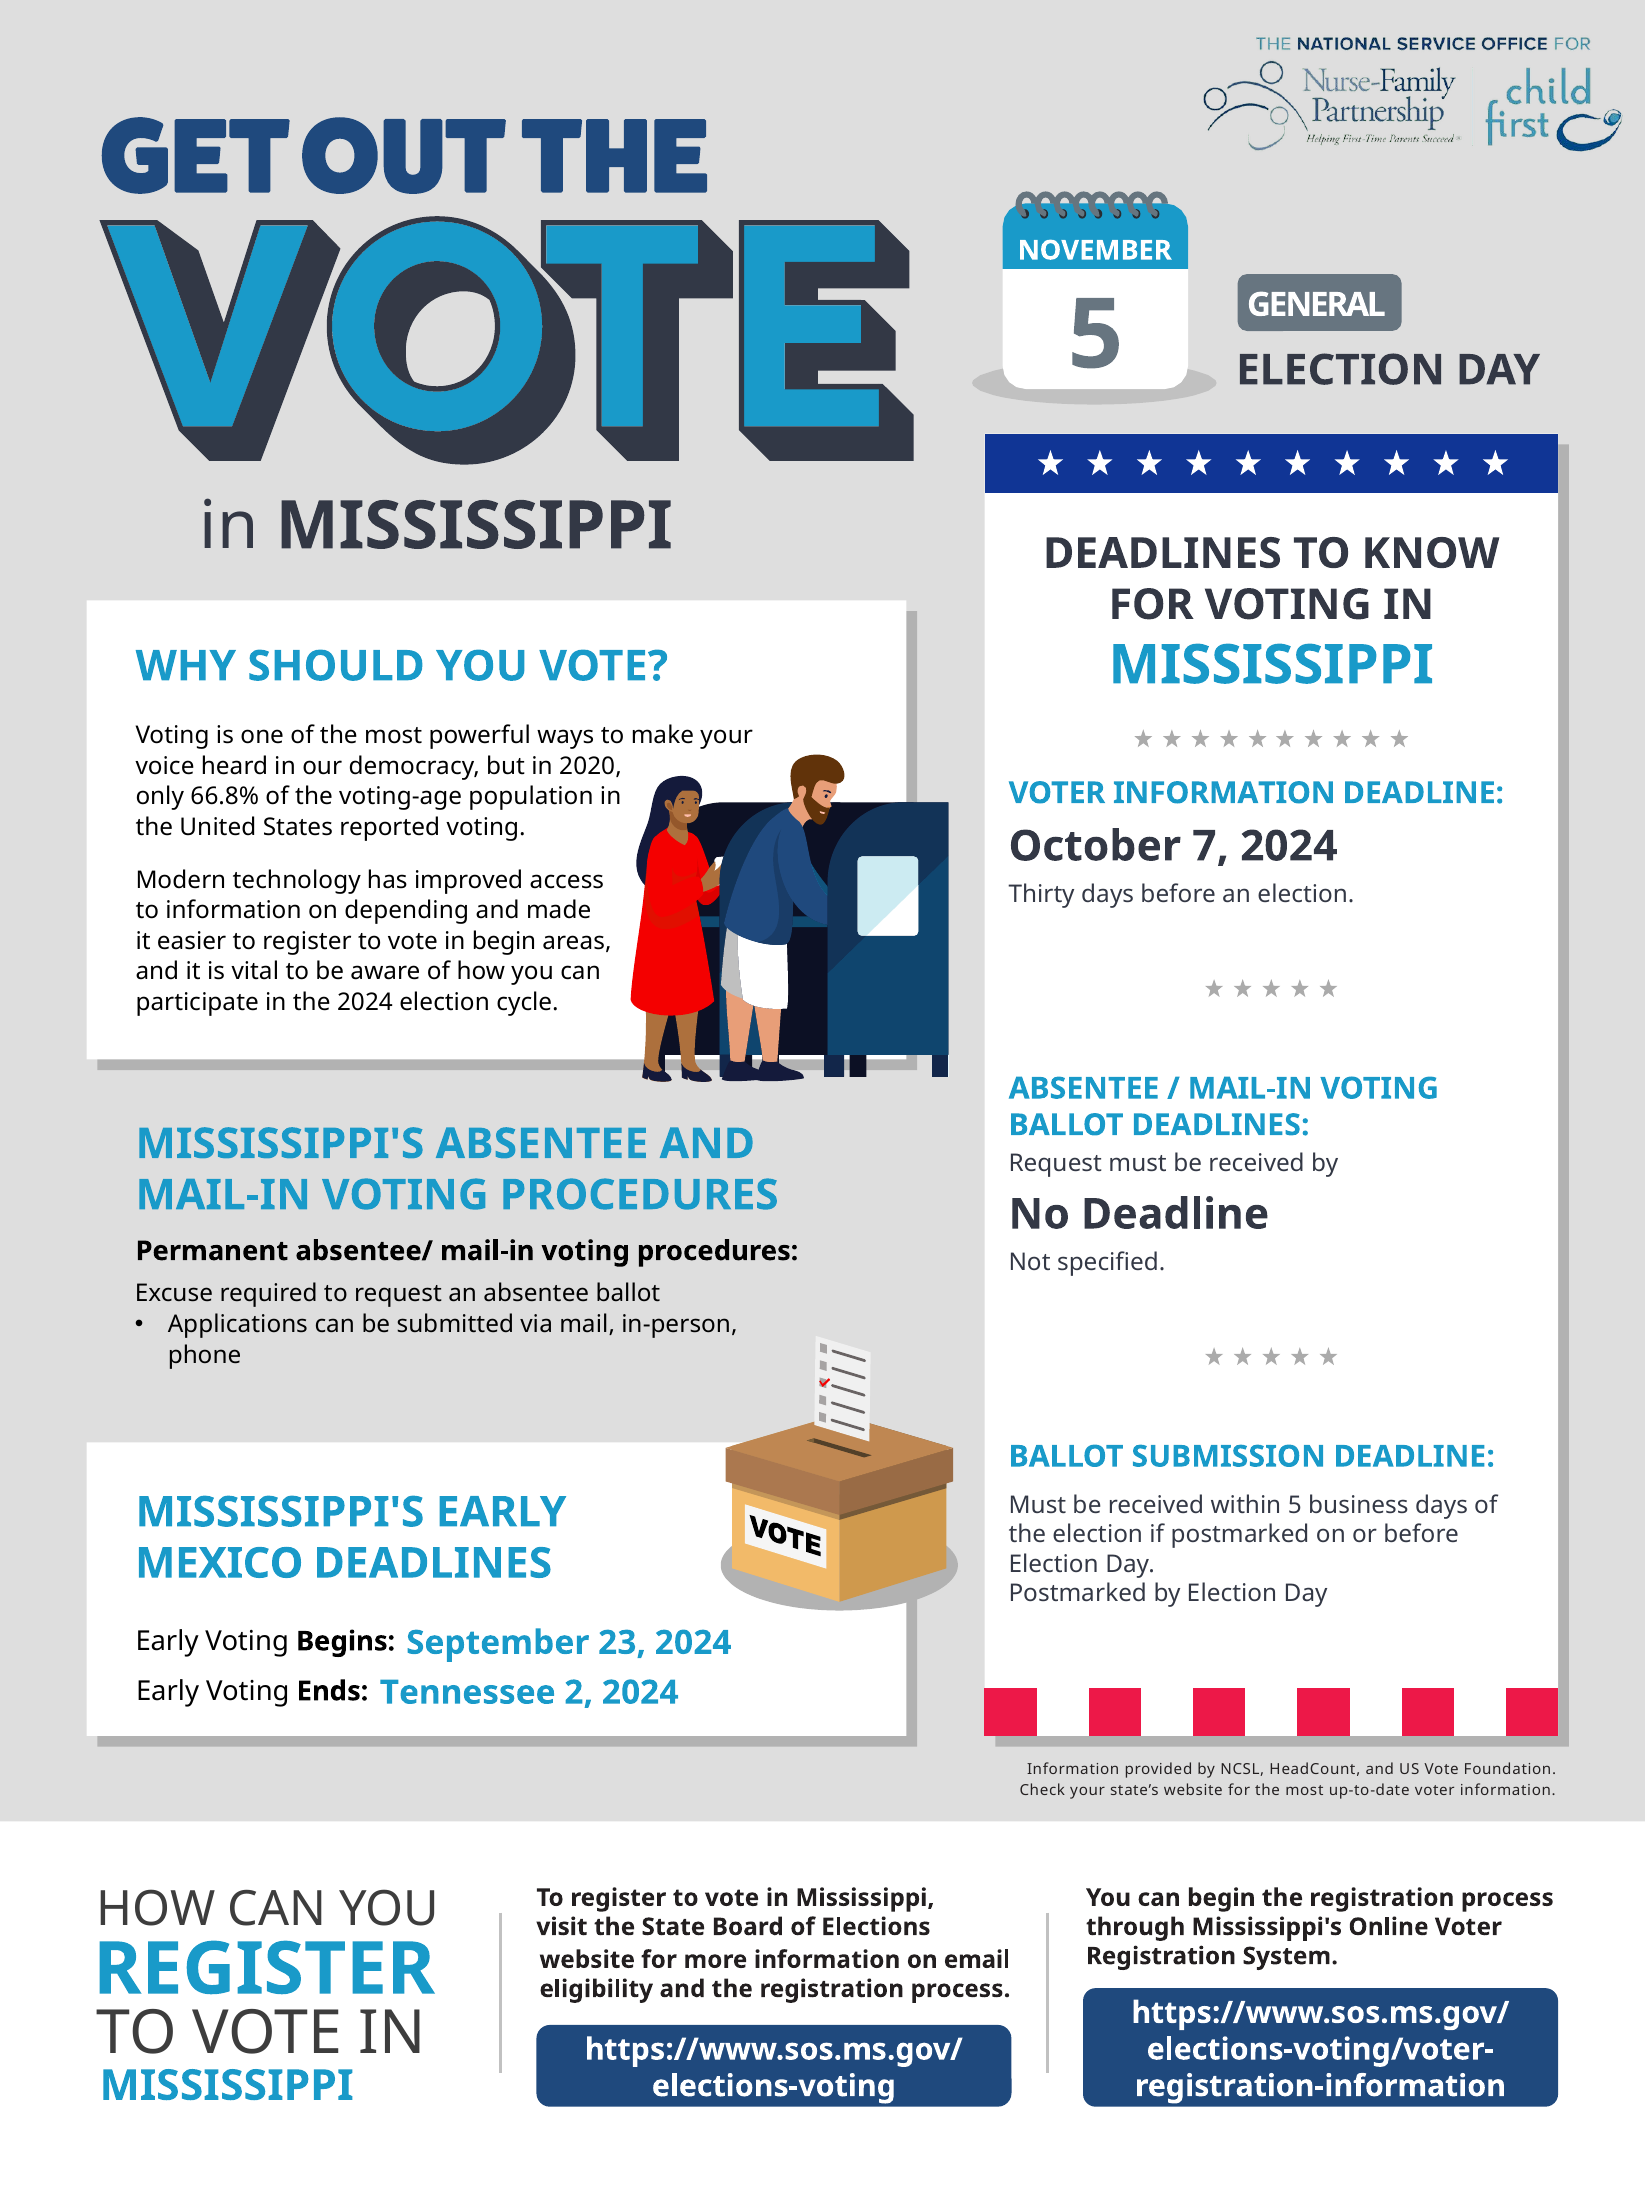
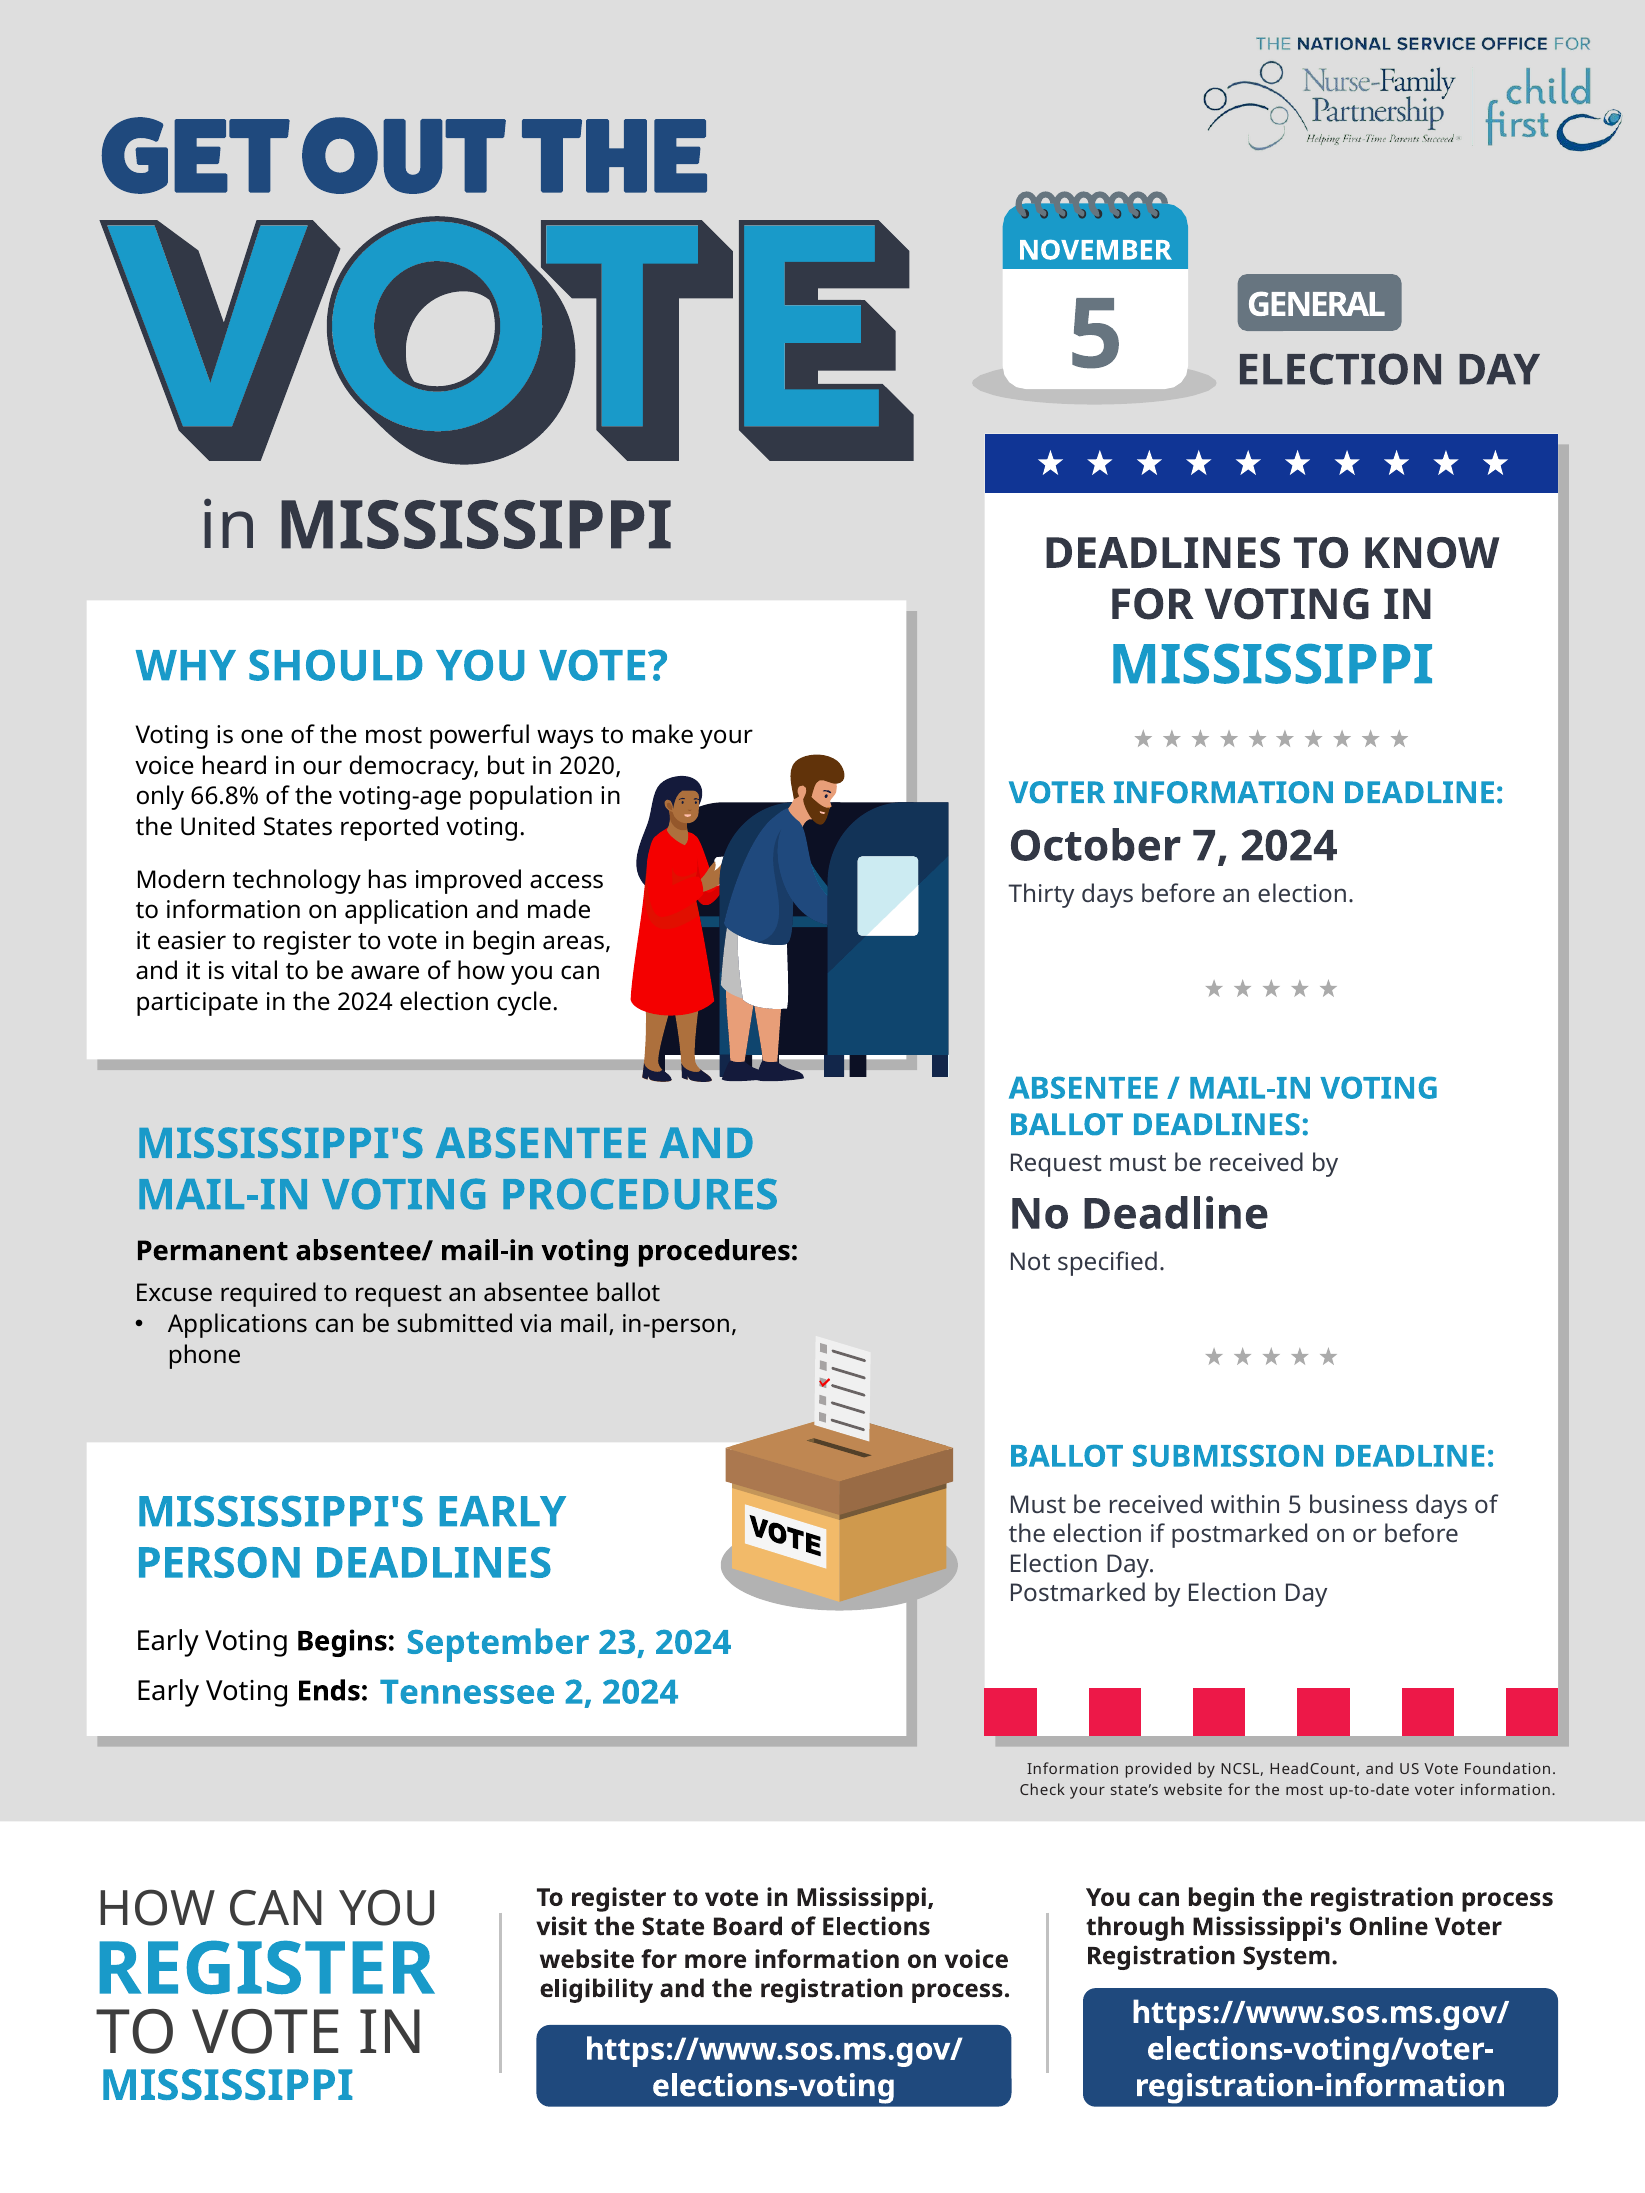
depending: depending -> application
MEXICO: MEXICO -> PERSON
on email: email -> voice
